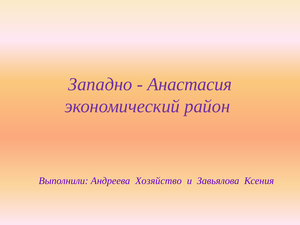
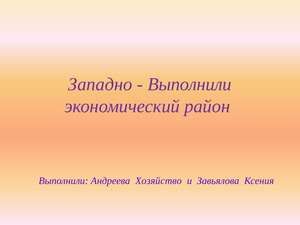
Анастасия at (190, 84): Анастасия -> Выполнили
